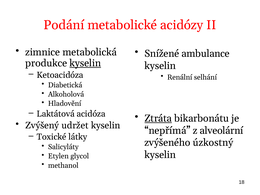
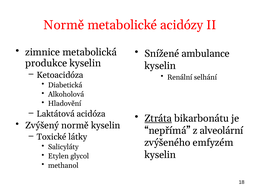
Podání at (64, 25): Podání -> Normě
kyselin at (85, 63) underline: present -> none
Zvýšený udržet: udržet -> normě
úzkostný: úzkostný -> emfyzém
